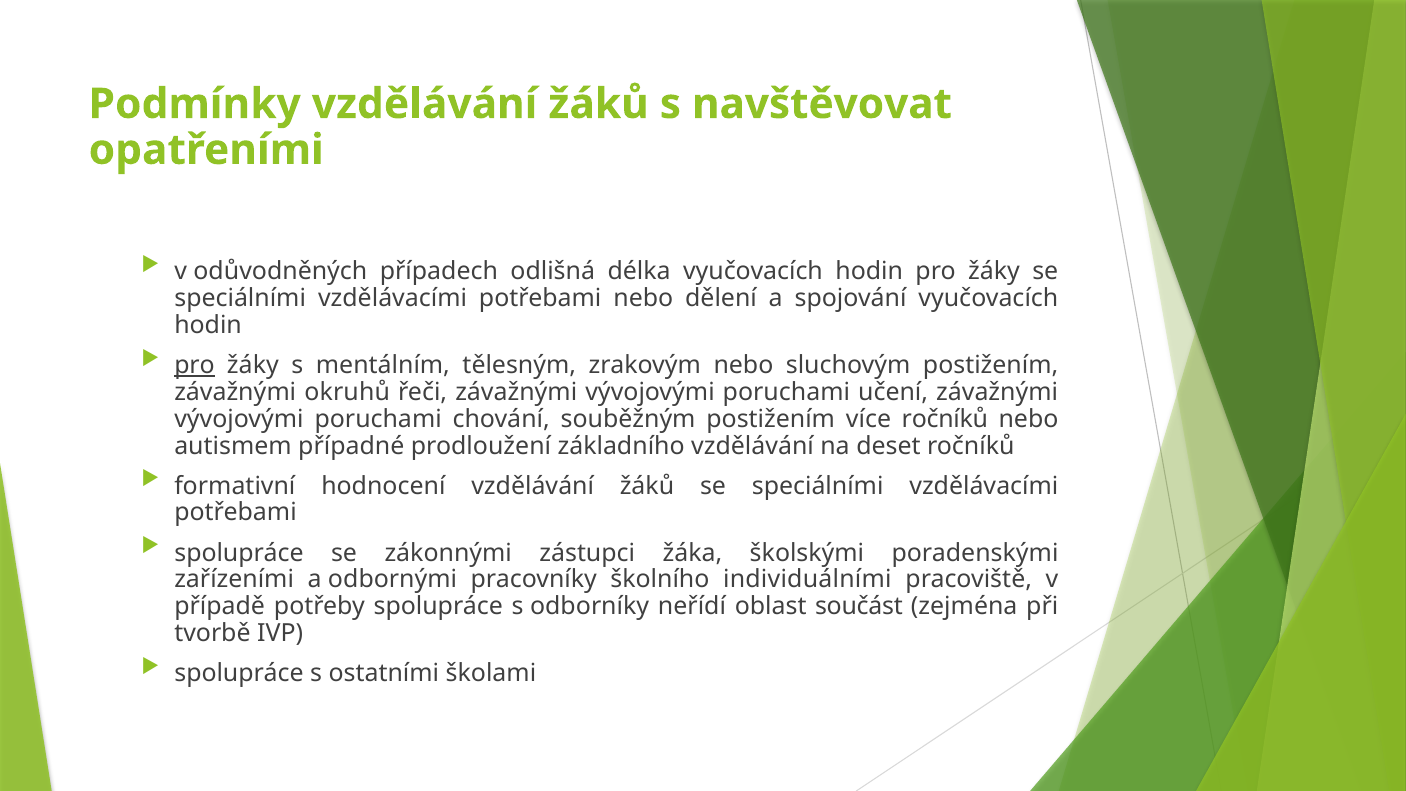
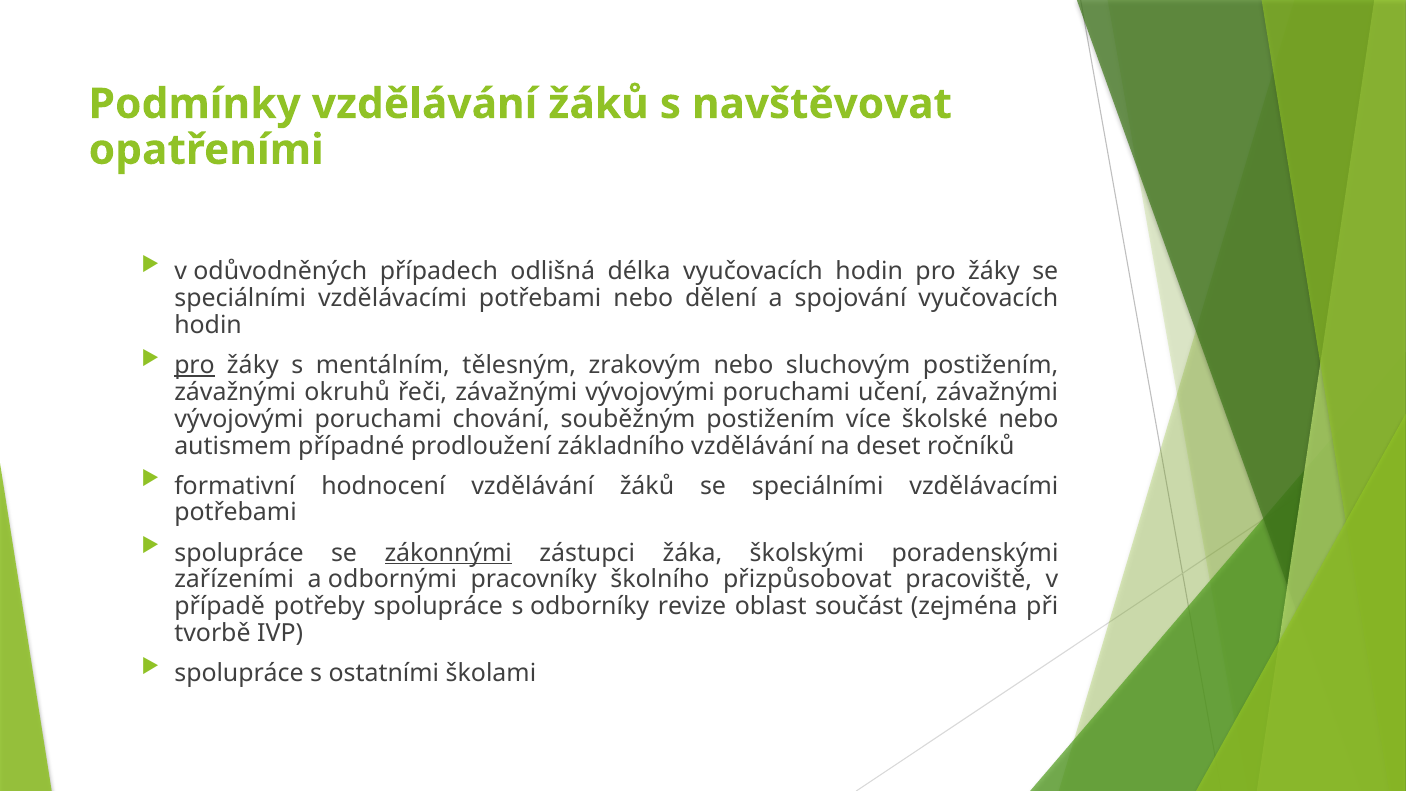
více ročníků: ročníků -> školské
zákonnými underline: none -> present
individuálními: individuálními -> přizpůsobovat
neřídí: neřídí -> revize
